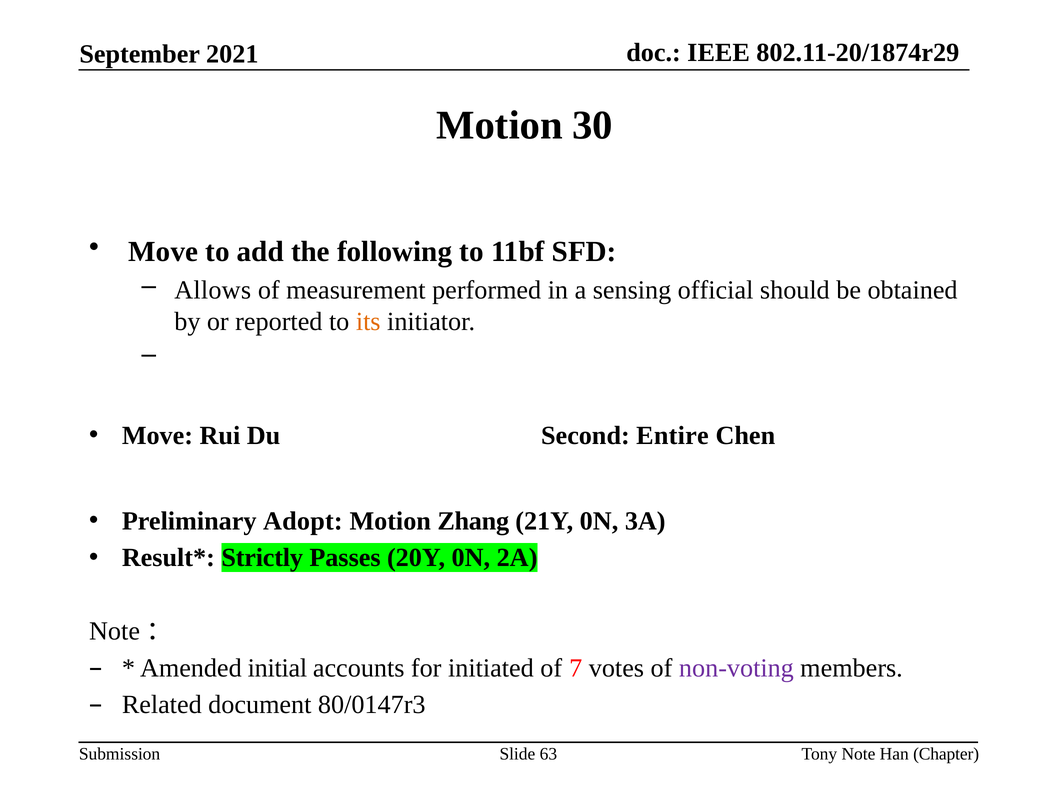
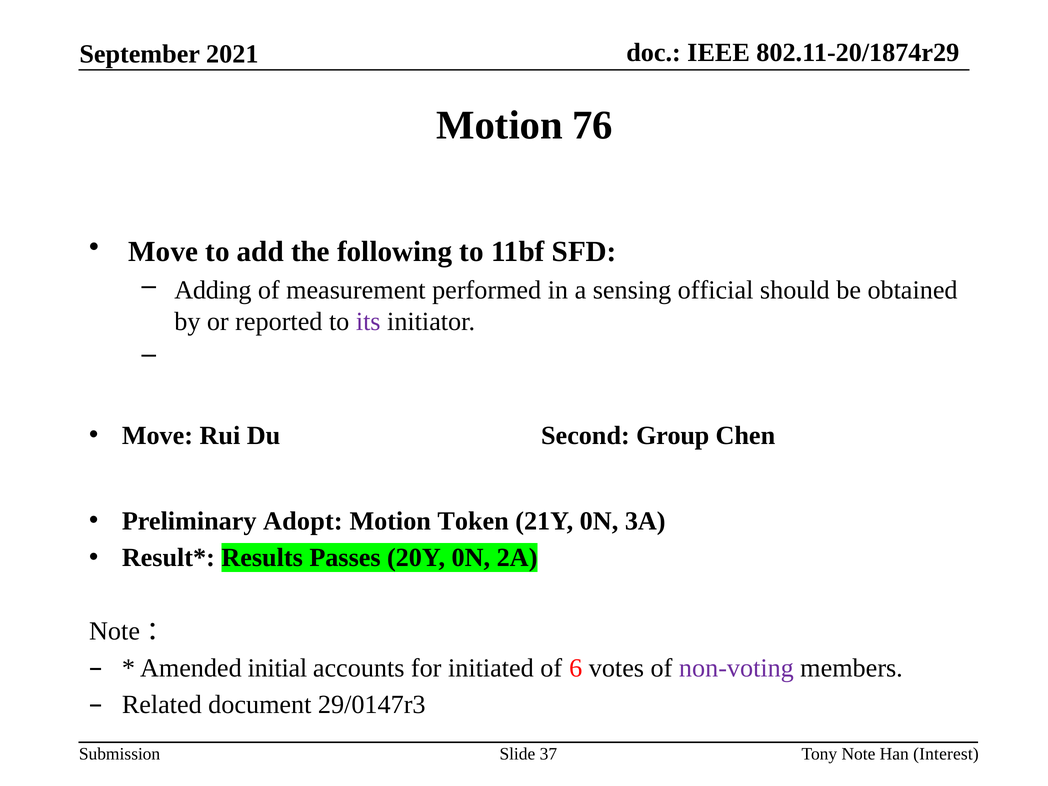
30: 30 -> 76
Allows: Allows -> Adding
its colour: orange -> purple
Entire: Entire -> Group
Zhang: Zhang -> Token
Strictly: Strictly -> Results
7: 7 -> 6
80/0147r3: 80/0147r3 -> 29/0147r3
63: 63 -> 37
Chapter: Chapter -> Interest
